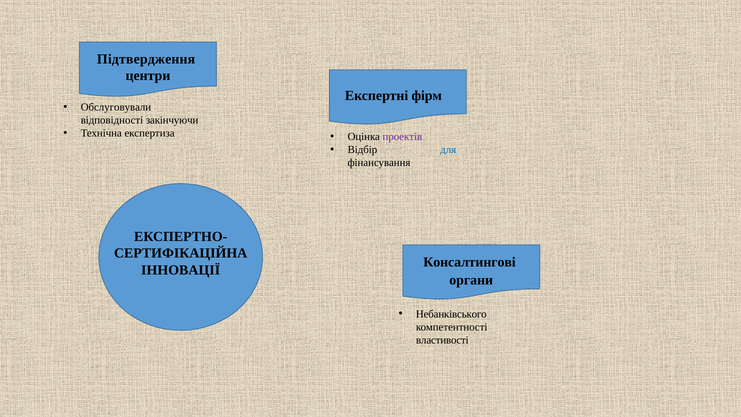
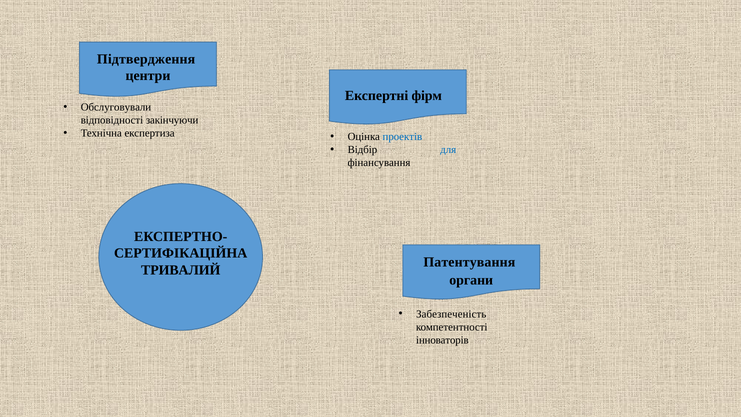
проектів colour: purple -> blue
Консалтингові: Консалтингові -> Патентування
ІННОВАЦІЇ: ІННОВАЦІЇ -> ТРИВАЛИЙ
Небанківського: Небанківського -> Забезпеченість
властивості: властивості -> інноваторів
